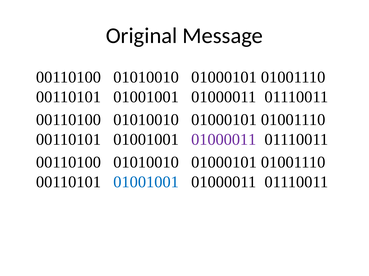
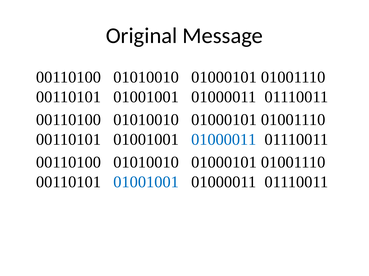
01000011 at (224, 140) colour: purple -> blue
